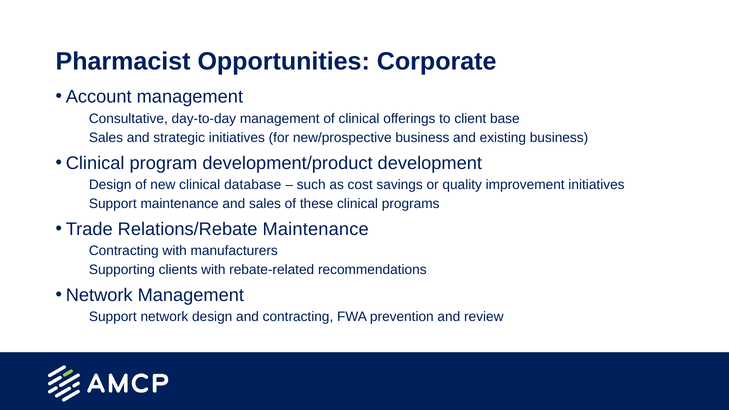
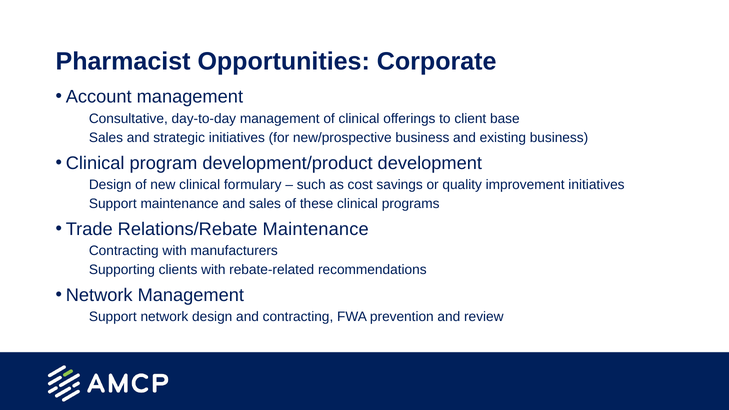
database: database -> formulary
